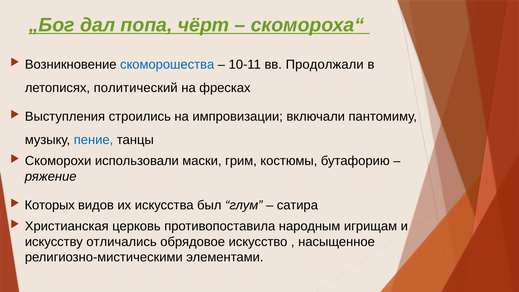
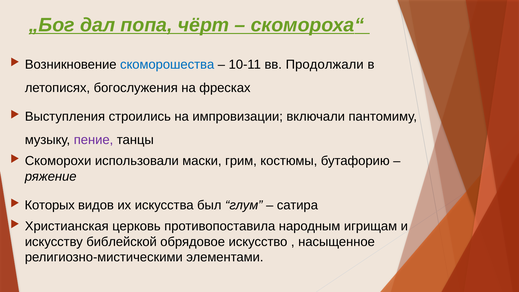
политический: политический -> богослужения
пение colour: blue -> purple
отличались: отличались -> библейской
